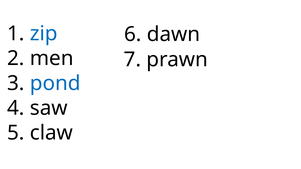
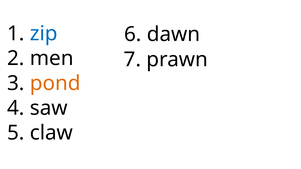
pond colour: blue -> orange
